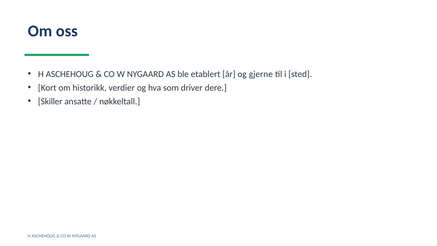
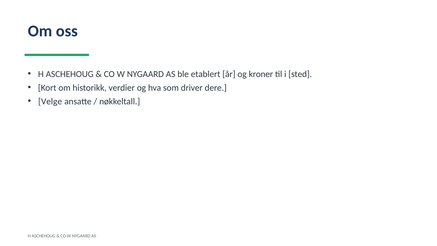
gjerne: gjerne -> kroner
Skiller: Skiller -> Velge
